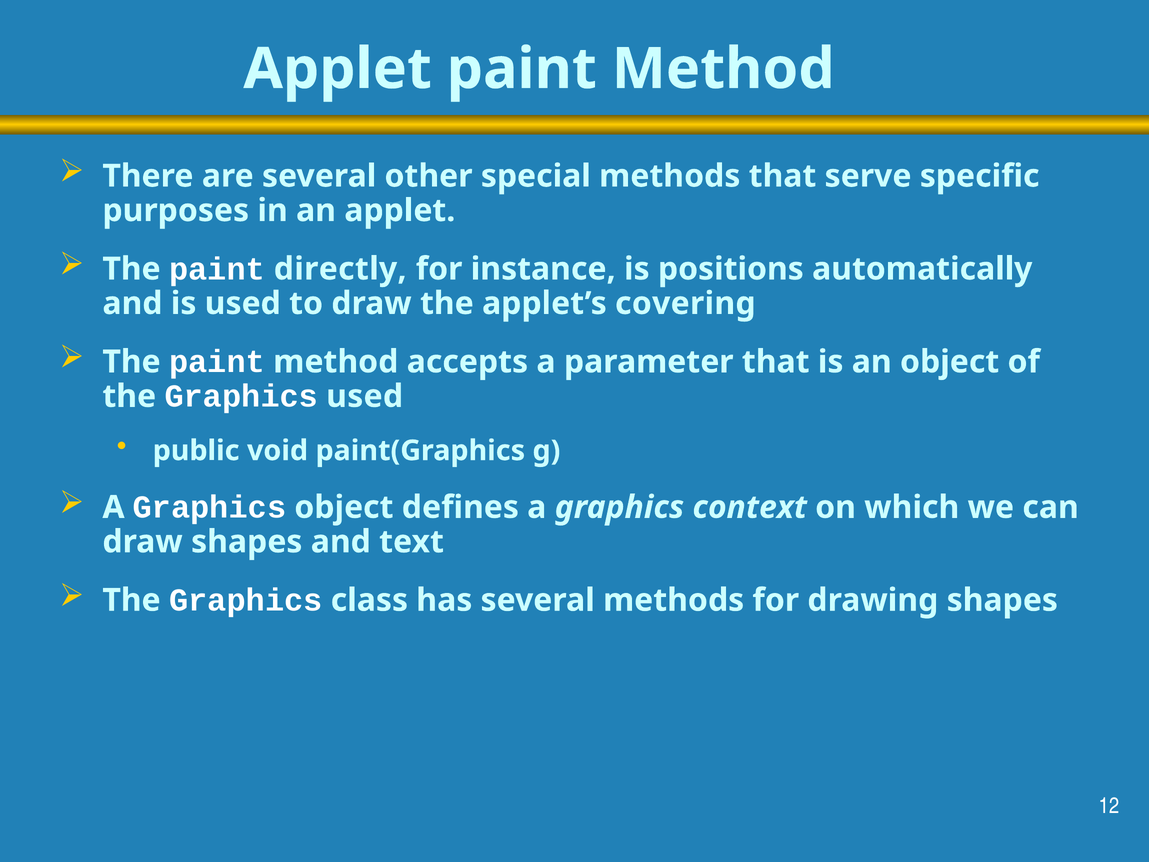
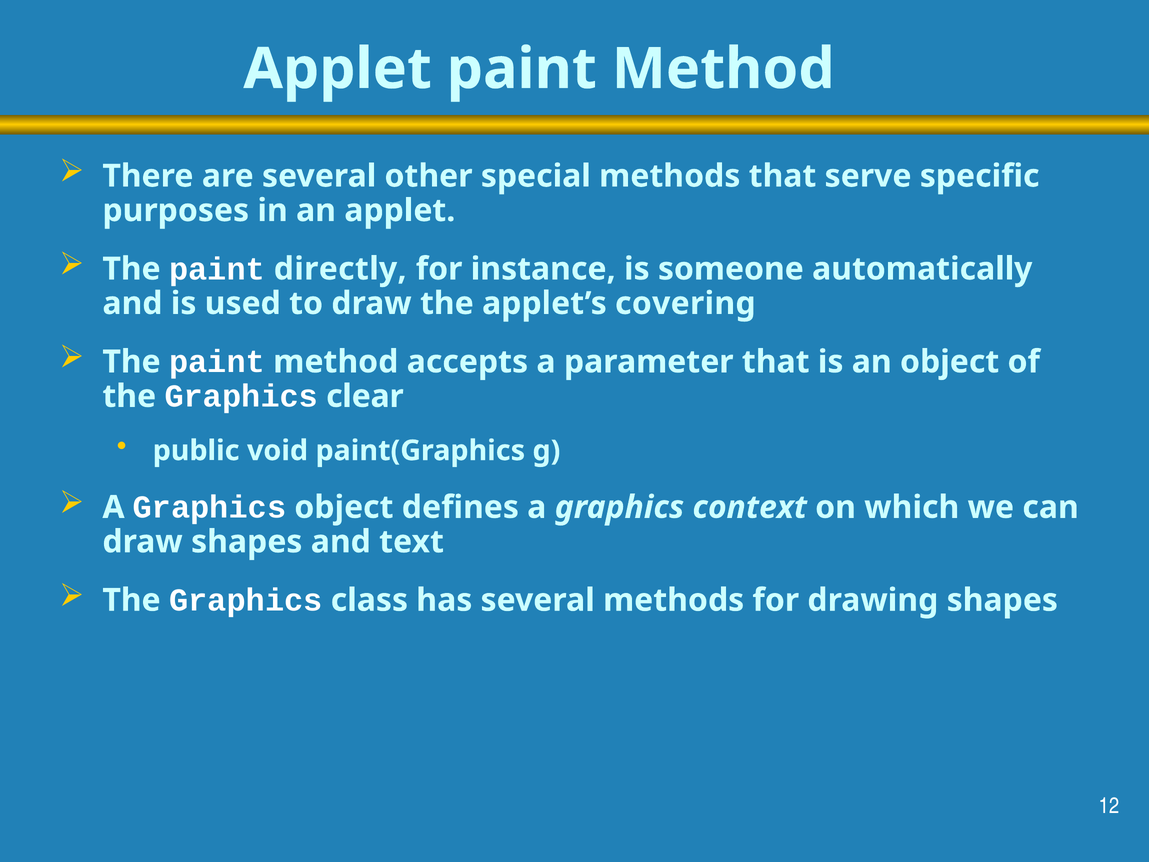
positions: positions -> someone
Graphics used: used -> clear
